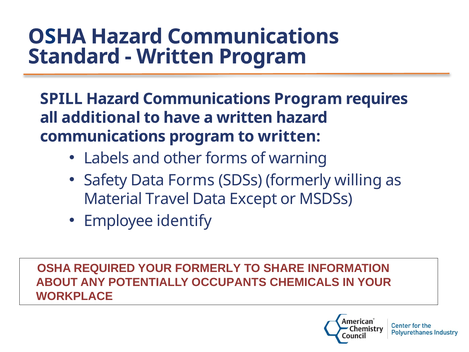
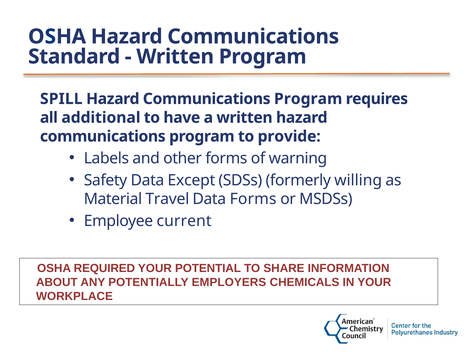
to written: written -> provide
Data Forms: Forms -> Except
Data Except: Except -> Forms
identify: identify -> current
YOUR FORMERLY: FORMERLY -> POTENTIAL
OCCUPANTS: OCCUPANTS -> EMPLOYERS
